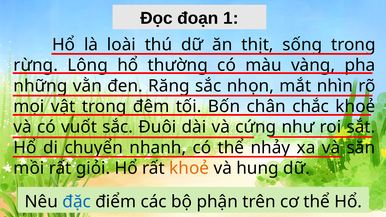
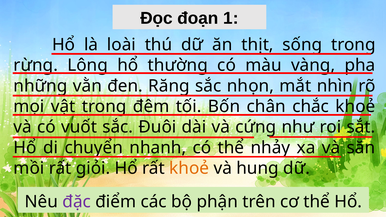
đặc colour: blue -> purple
